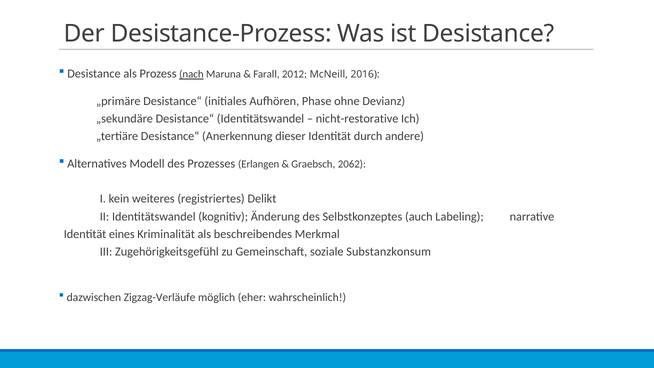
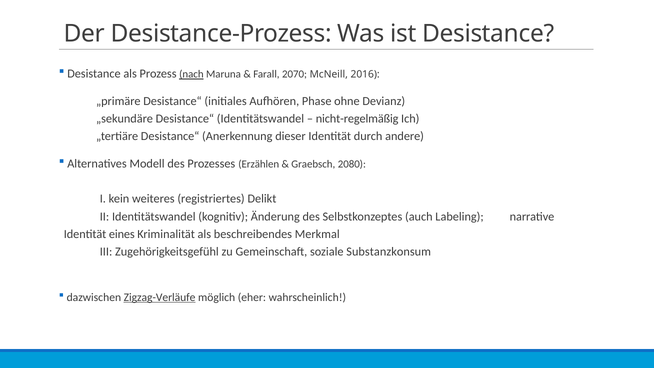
2012: 2012 -> 2070
nicht-restorative: nicht-restorative -> nicht-regelmäßig
Erlangen: Erlangen -> Erzählen
2062: 2062 -> 2080
Zigzag-Verläufe underline: none -> present
